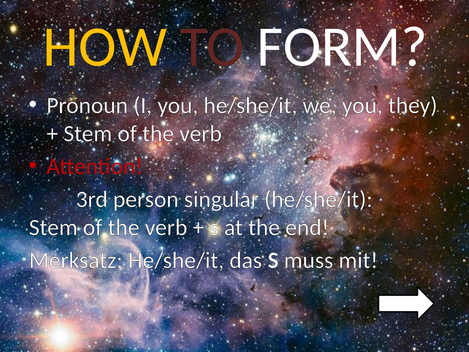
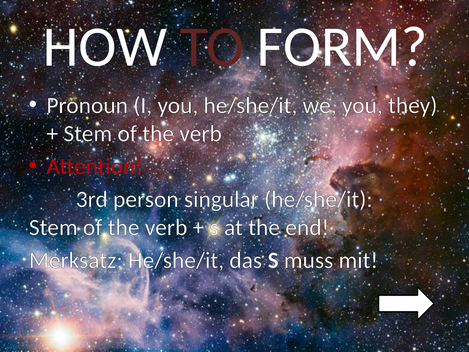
HOW colour: yellow -> white
